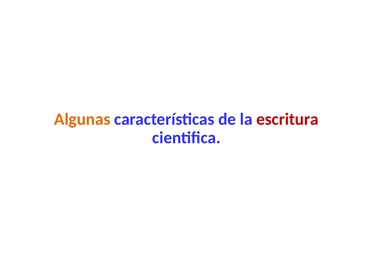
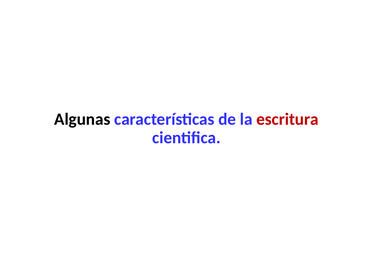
Algunas colour: orange -> black
